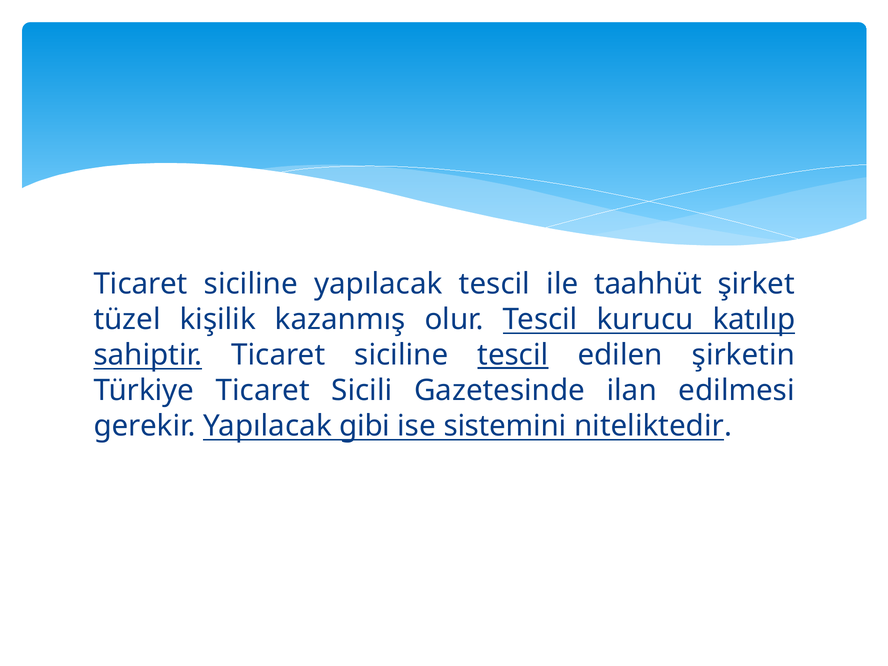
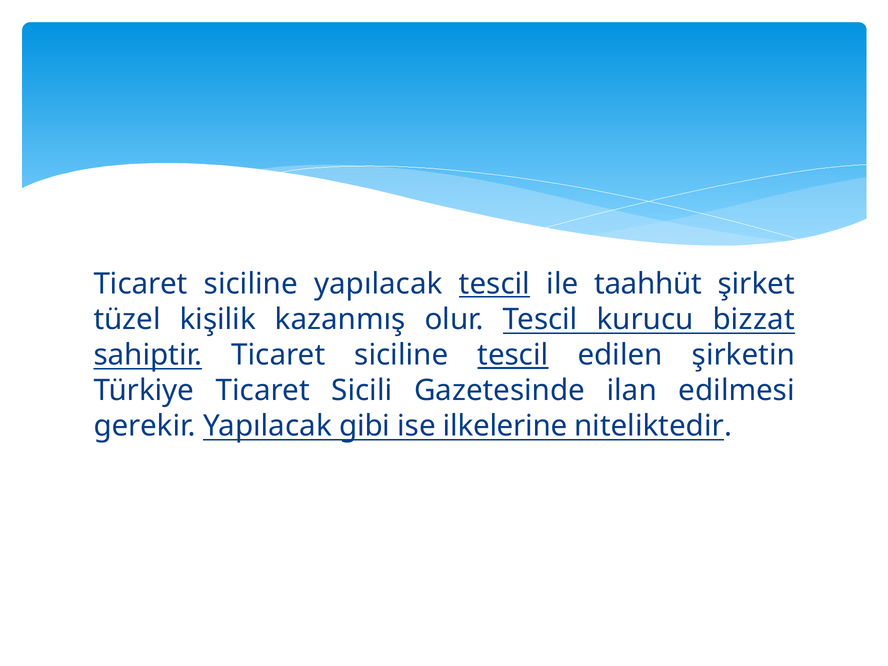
tescil at (494, 284) underline: none -> present
katılıp: katılıp -> bizzat
sistemini: sistemini -> ilkelerine
